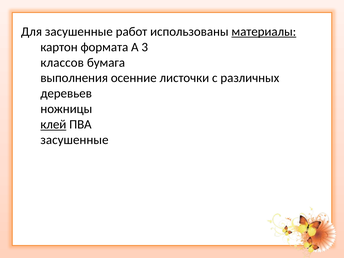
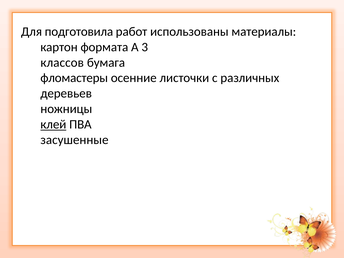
Для засушенные: засушенные -> подготовила
материалы underline: present -> none
выполнения: выполнения -> фломастеры
